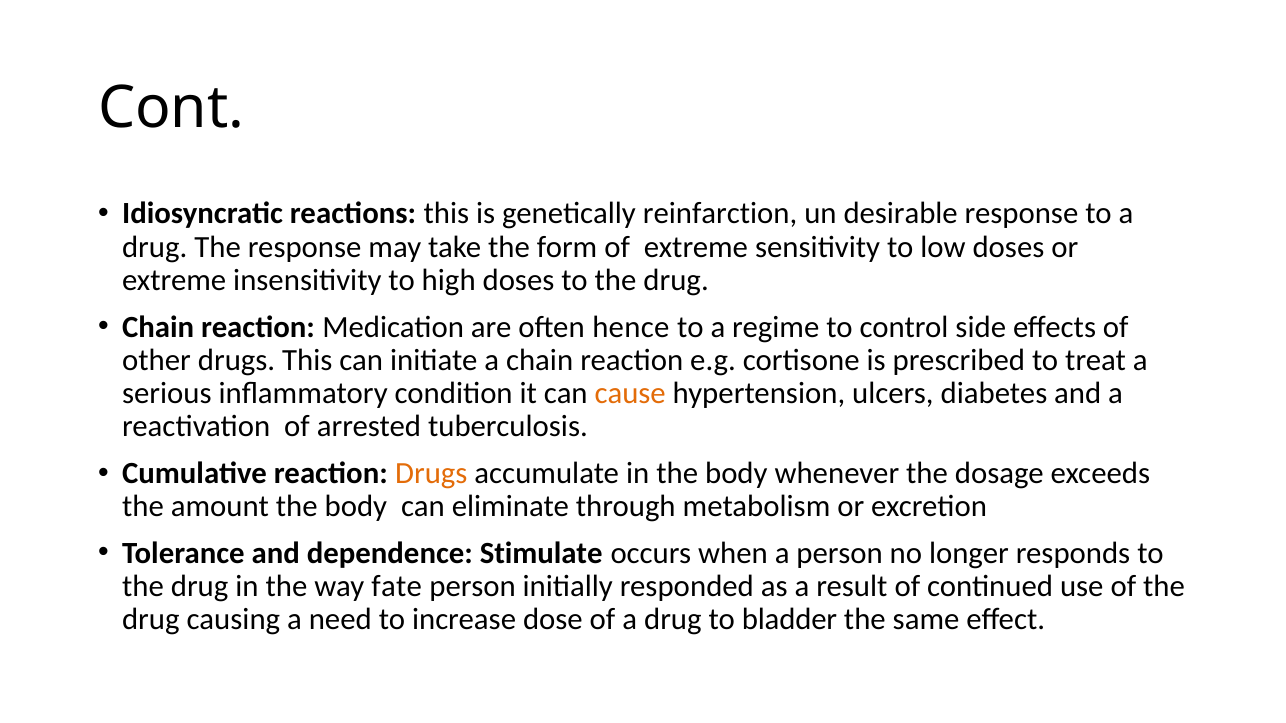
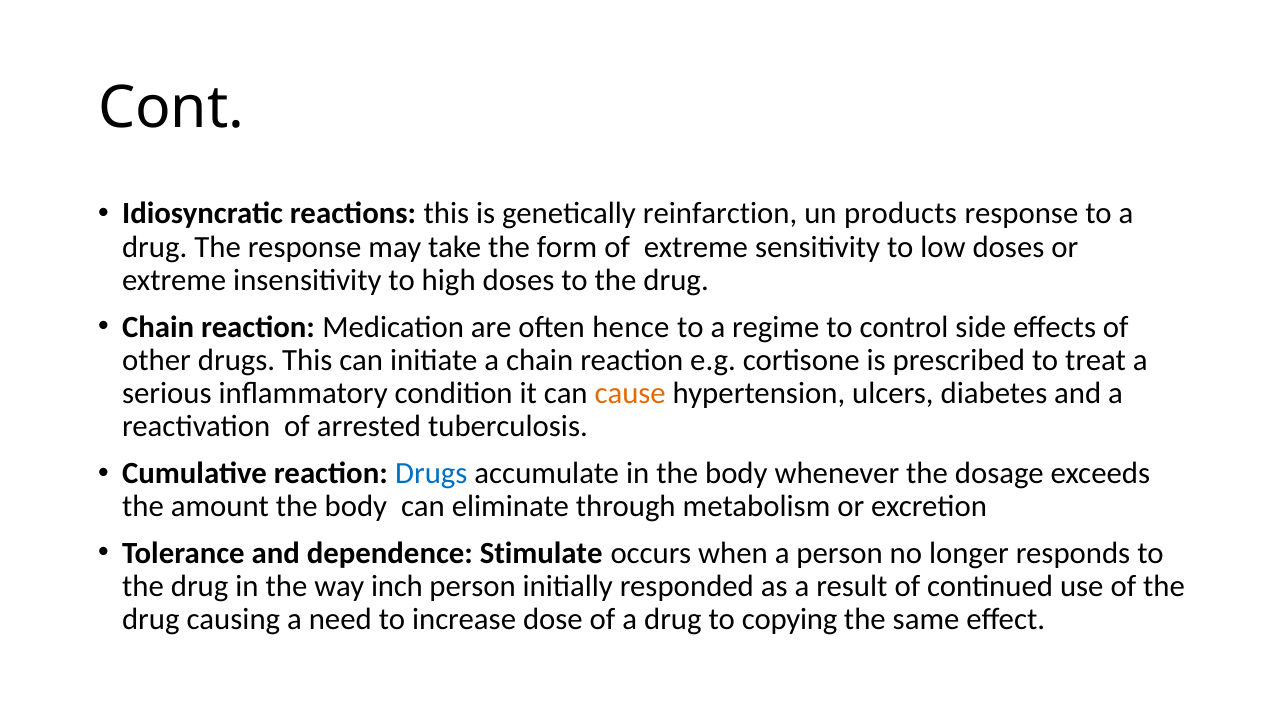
desirable: desirable -> products
Drugs at (431, 473) colour: orange -> blue
fate: fate -> inch
bladder: bladder -> copying
